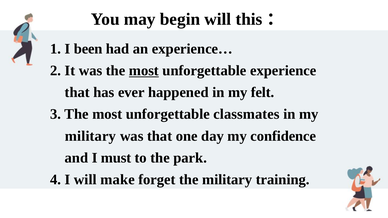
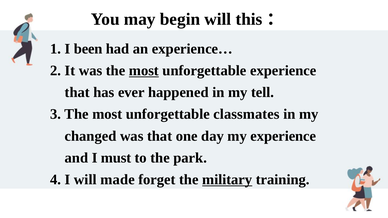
felt: felt -> tell
military at (90, 136): military -> changed
my confidence: confidence -> experience
make: make -> made
military at (227, 180) underline: none -> present
